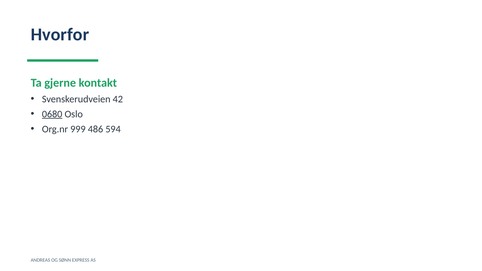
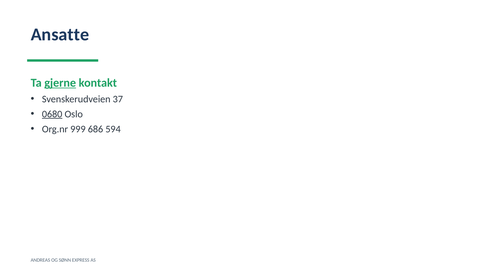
Hvorfor: Hvorfor -> Ansatte
gjerne underline: none -> present
42: 42 -> 37
486: 486 -> 686
